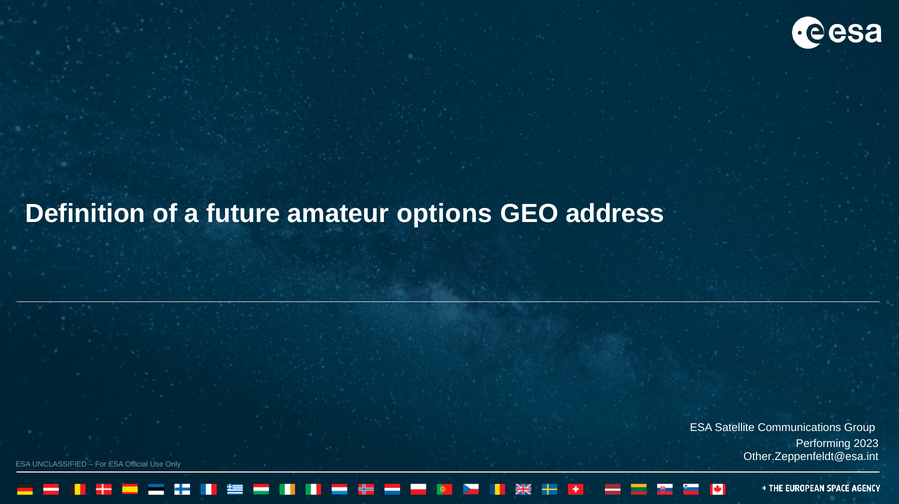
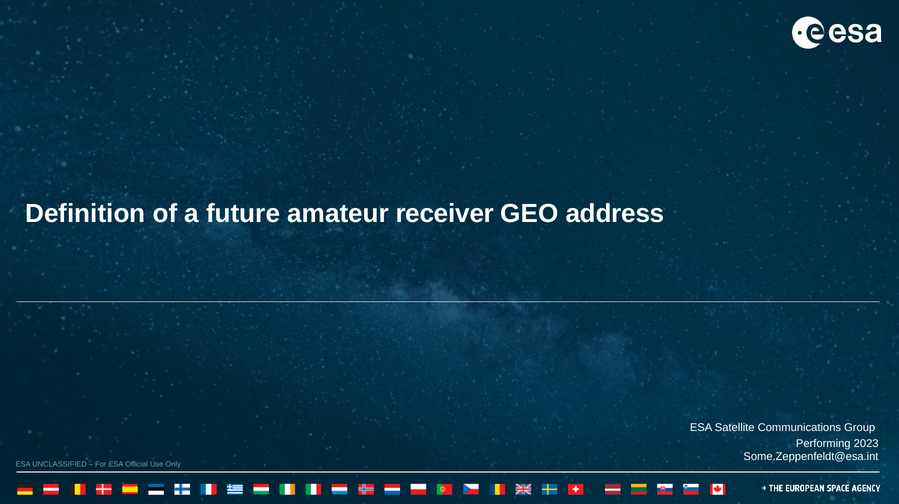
options: options -> receiver
Other.Zeppenfeldt@esa.int: Other.Zeppenfeldt@esa.int -> Some.Zeppenfeldt@esa.int
